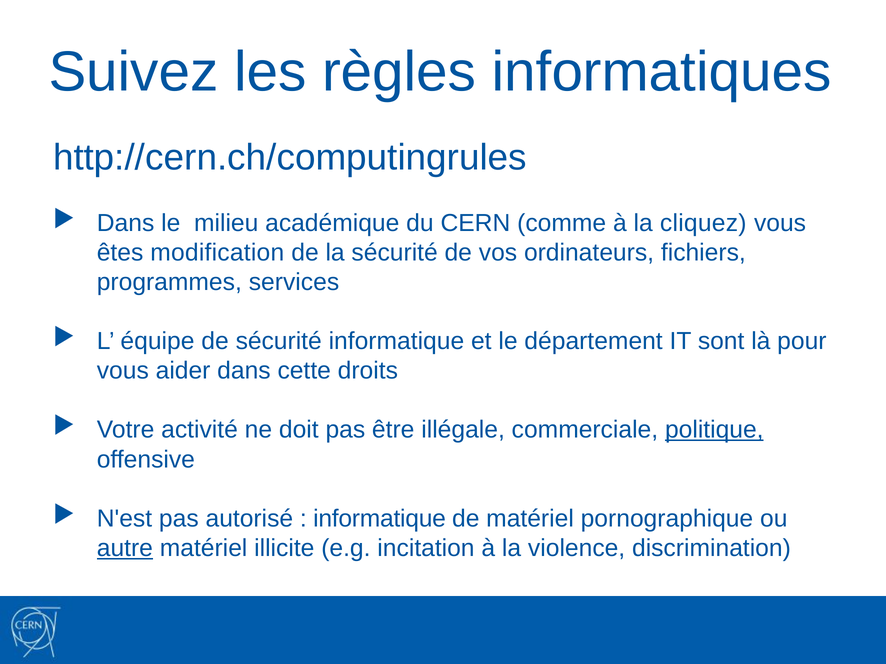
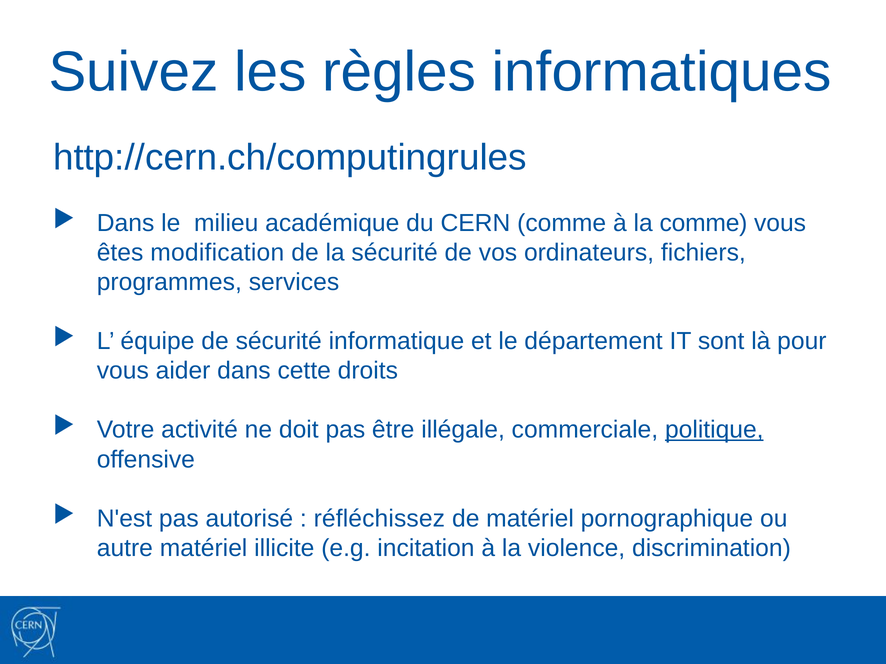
la cliquez: cliquez -> comme
informatique at (380, 519): informatique -> réfléchissez
autre underline: present -> none
